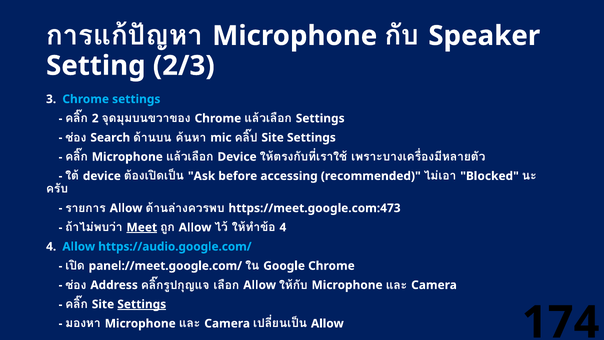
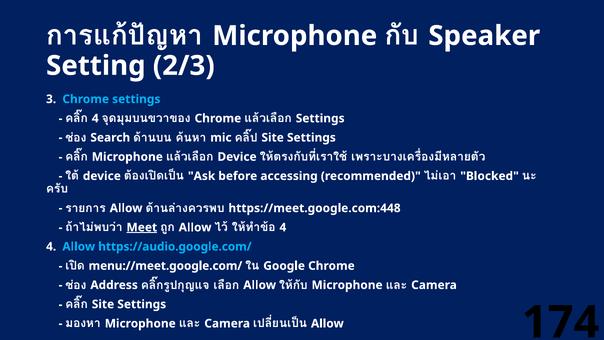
2 at (95, 118): 2 -> 4
https://meet.google.com:473: https://meet.google.com:473 -> https://meet.google.com:448
panel://meet.google.com/: panel://meet.google.com/ -> menu://meet.google.com/
Settings at (142, 304) underline: present -> none
